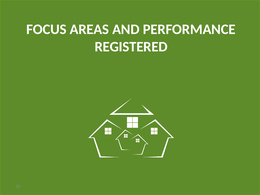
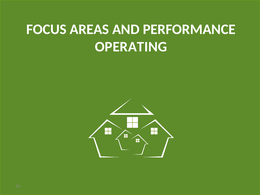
REGISTERED: REGISTERED -> OPERATING
